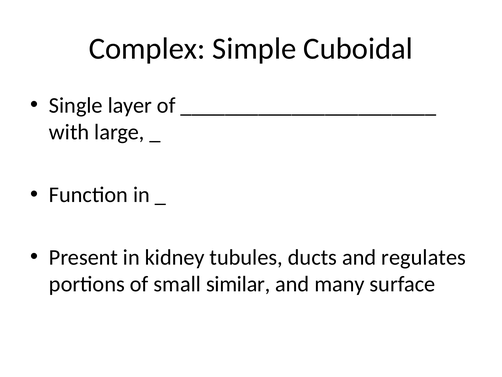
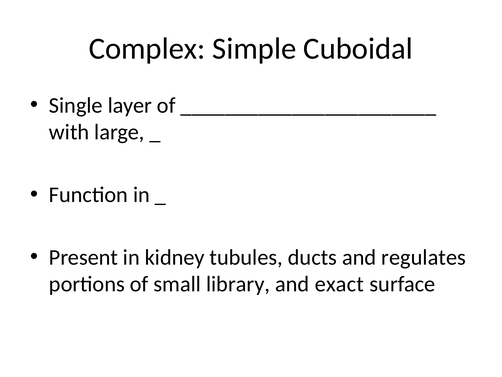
similar: similar -> library
many: many -> exact
